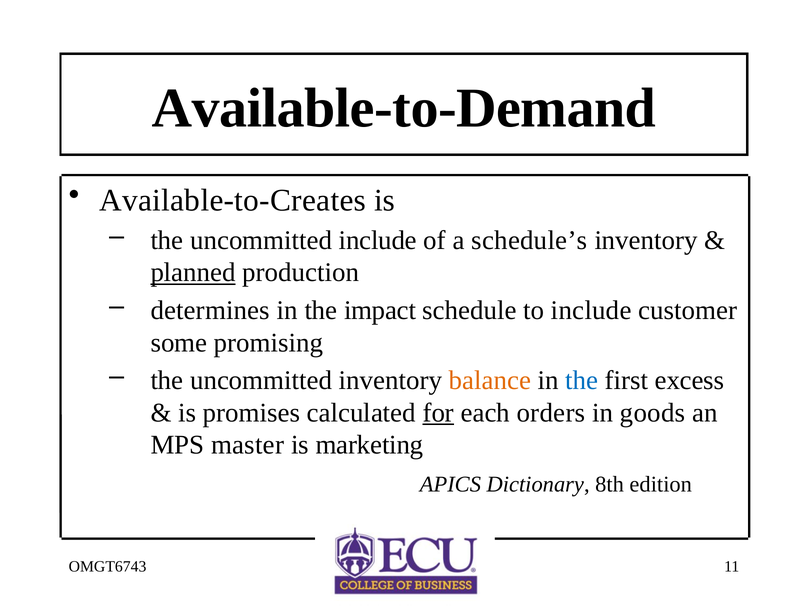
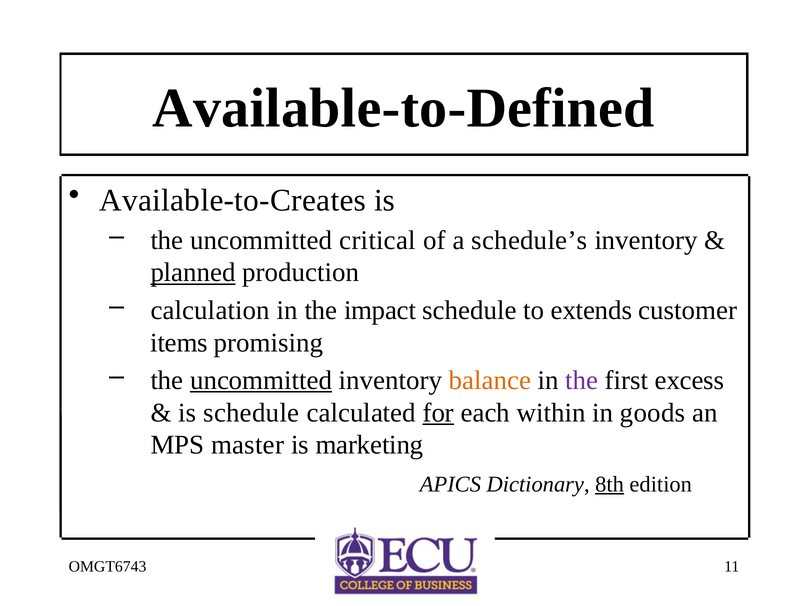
Available-to-Demand: Available-to-Demand -> Available-to-Defined
uncommitted include: include -> critical
determines: determines -> calculation
to include: include -> extends
some: some -> items
uncommitted at (261, 380) underline: none -> present
the at (582, 380) colour: blue -> purple
is promises: promises -> schedule
orders: orders -> within
8th underline: none -> present
